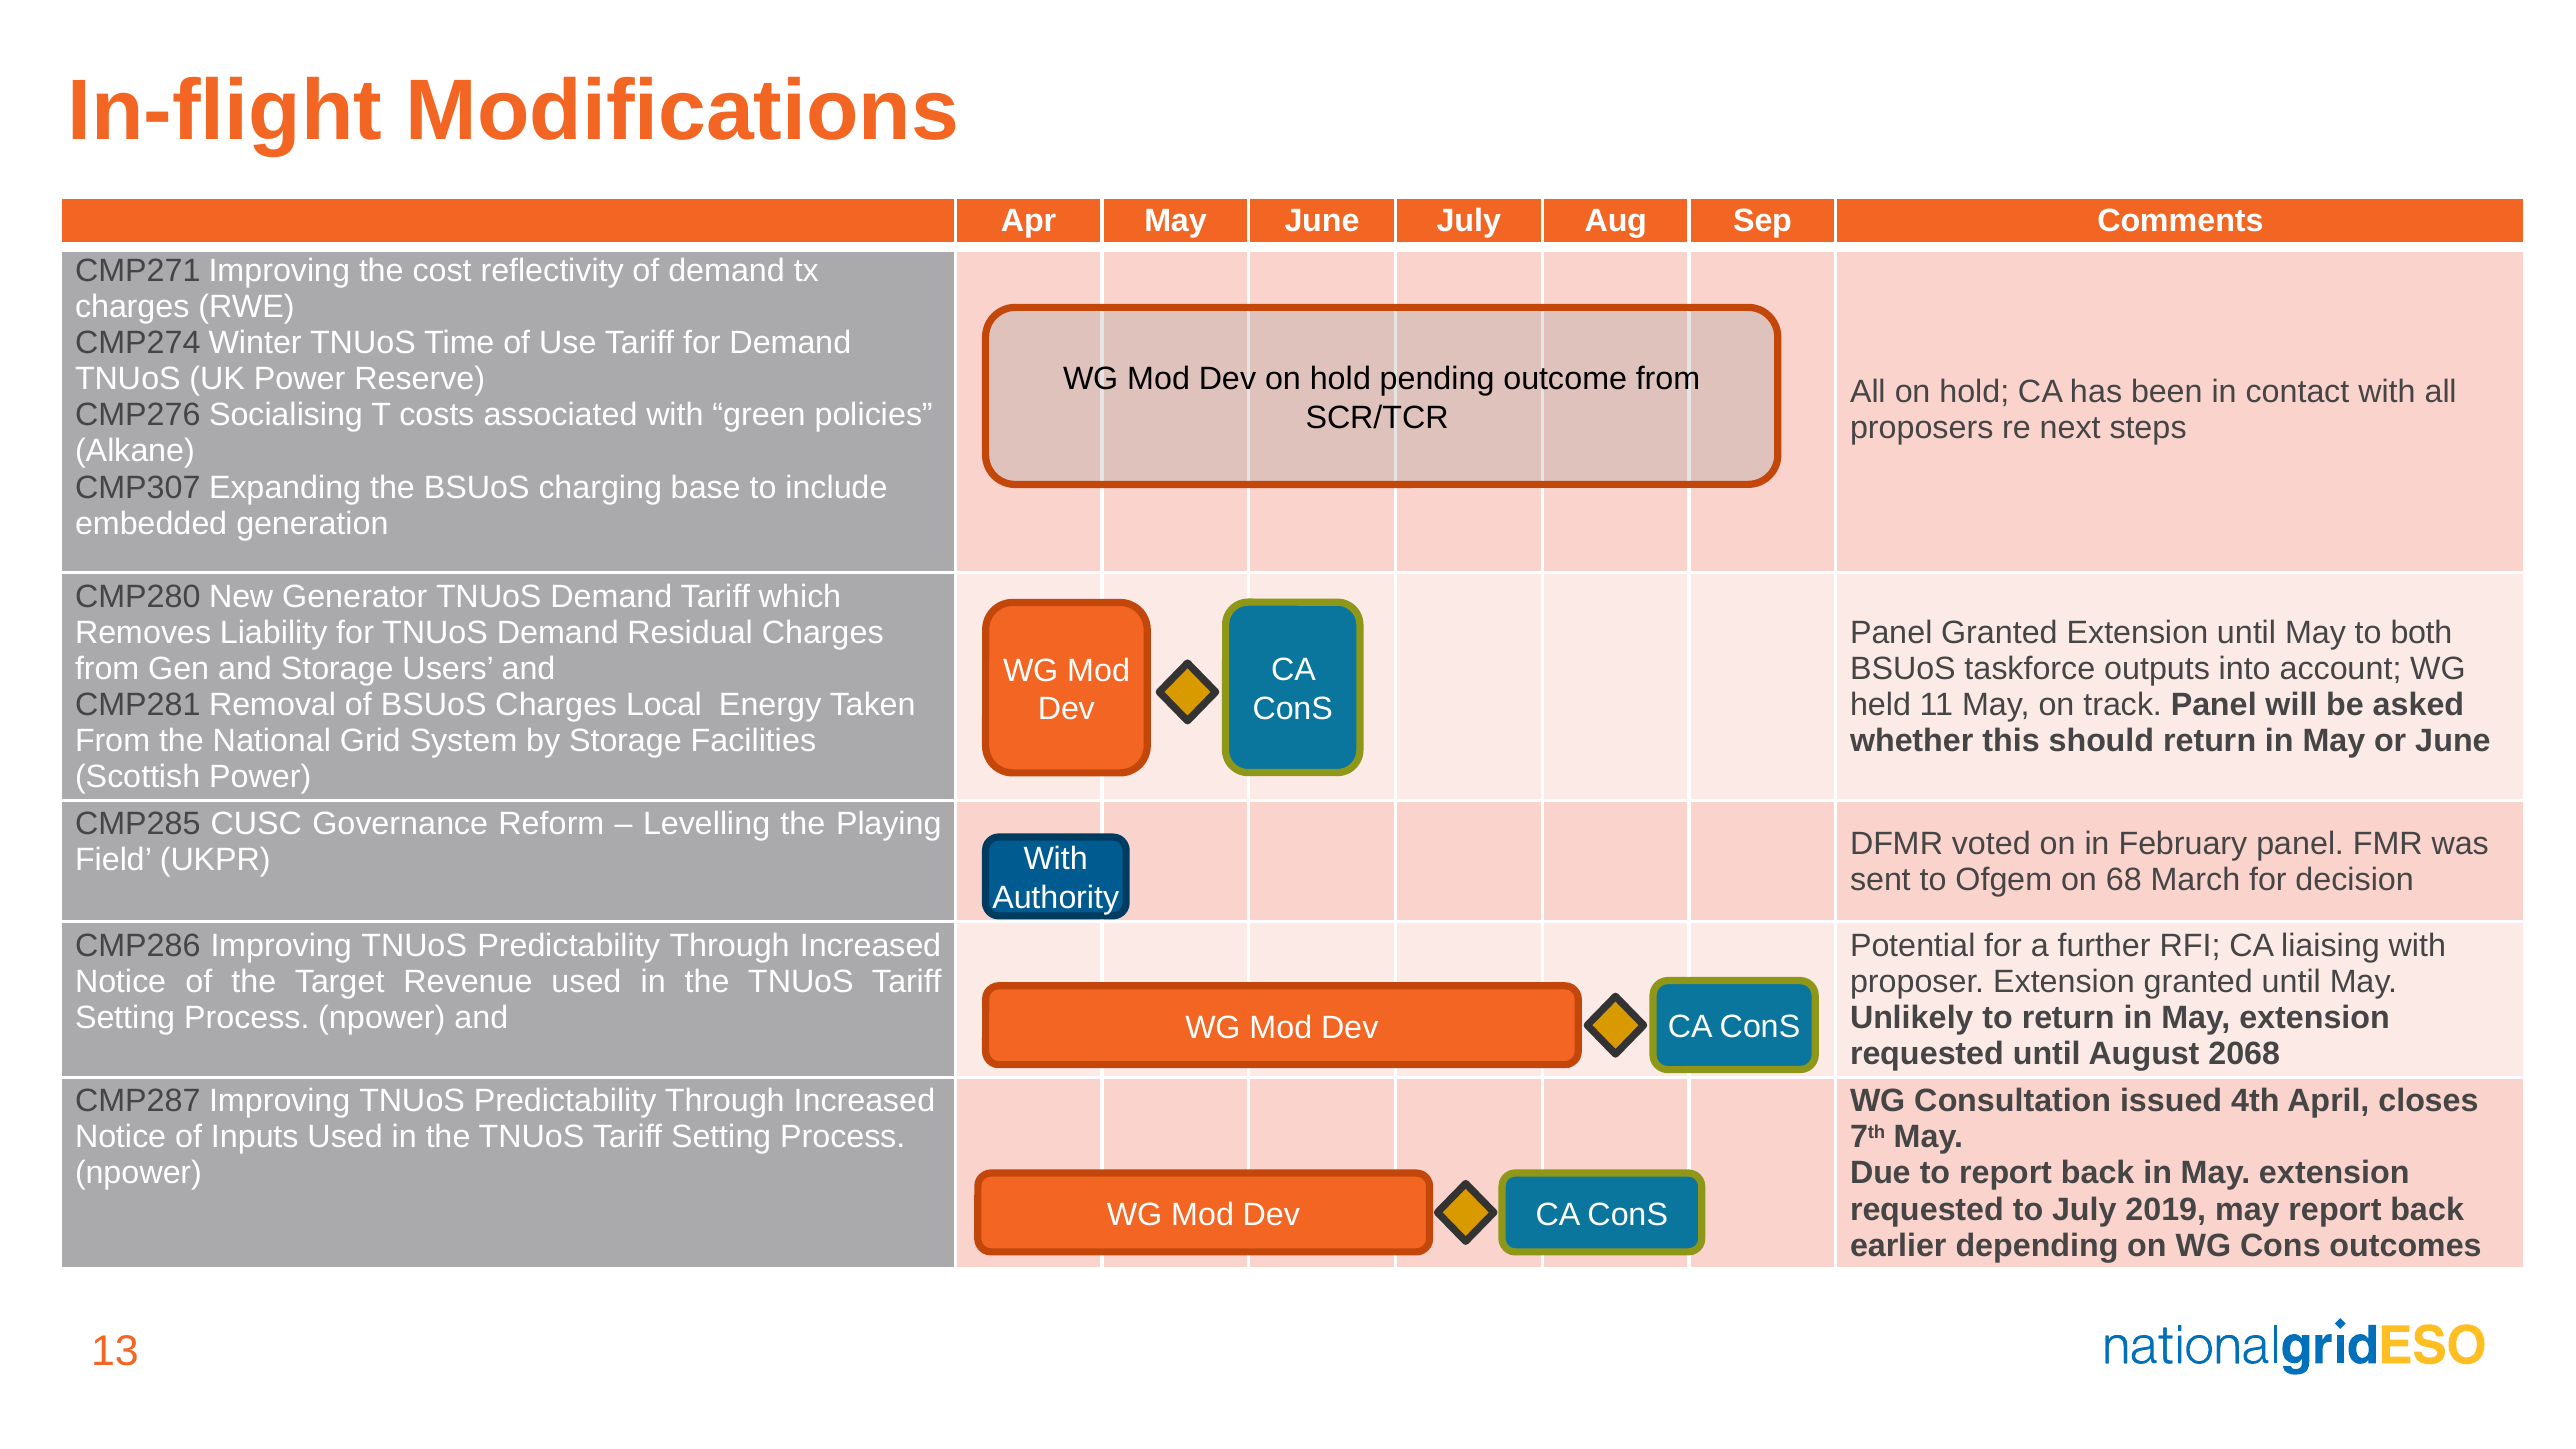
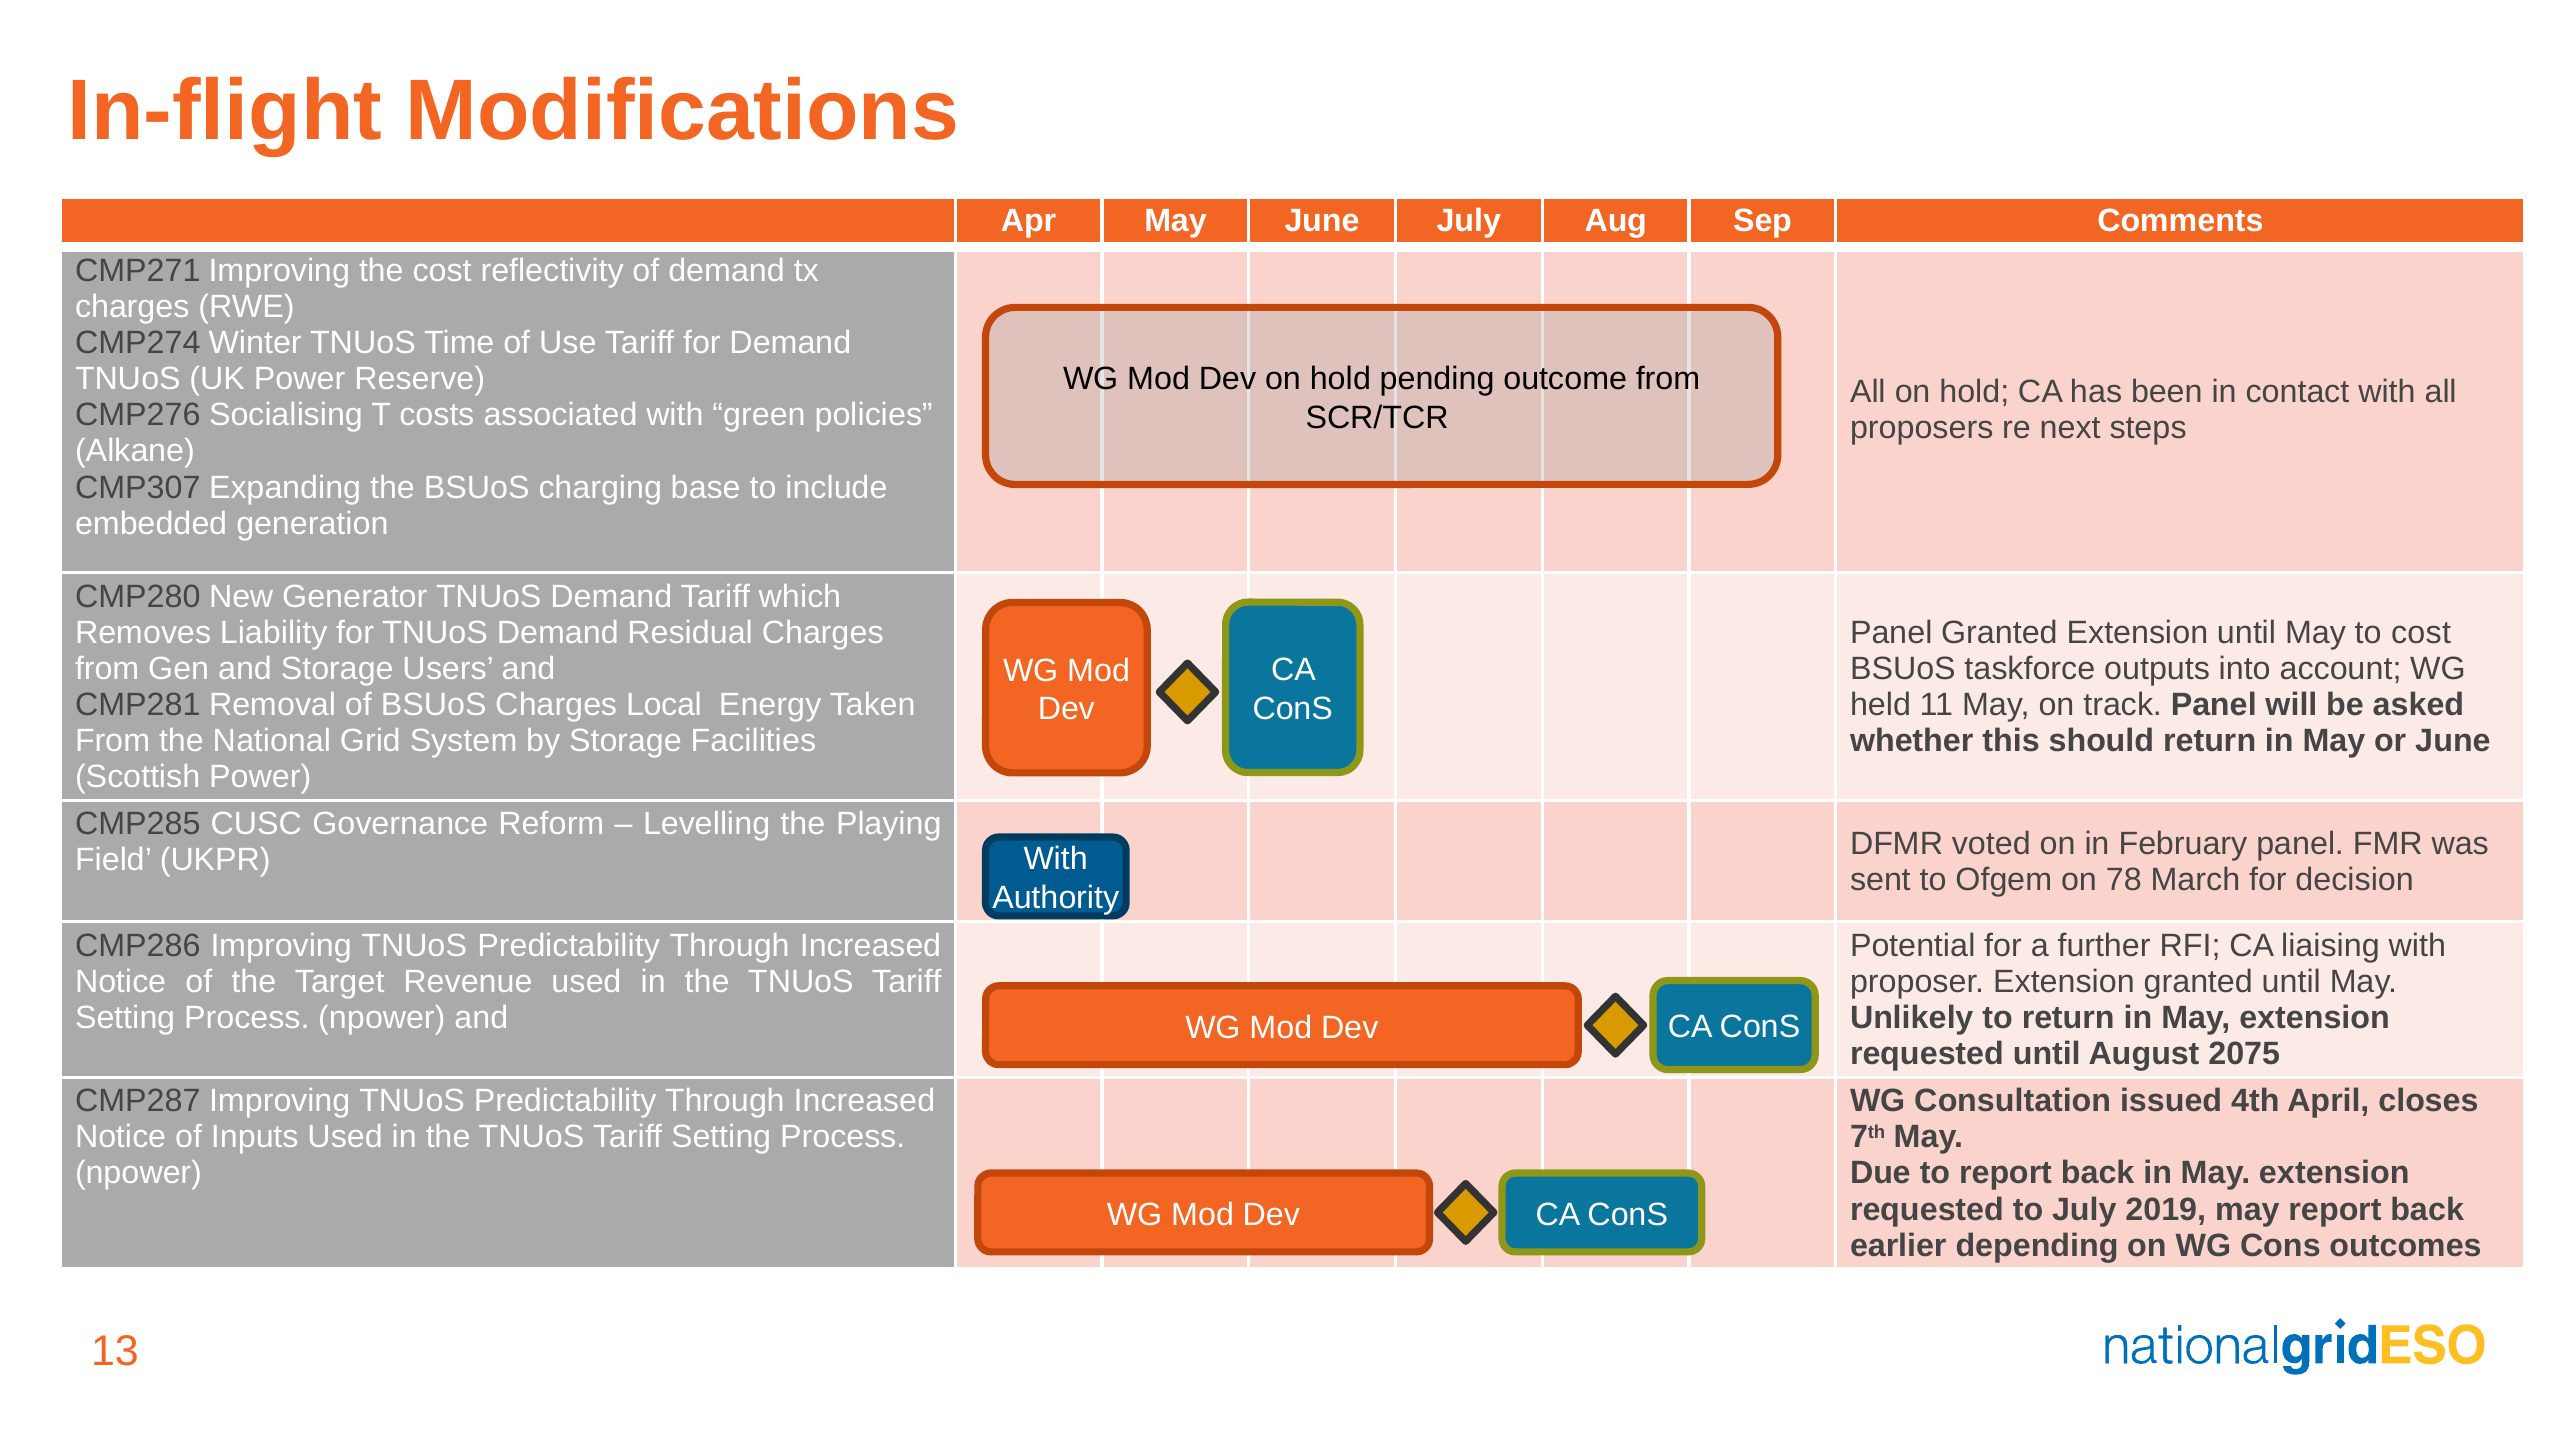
to both: both -> cost
68: 68 -> 78
2068: 2068 -> 2075
